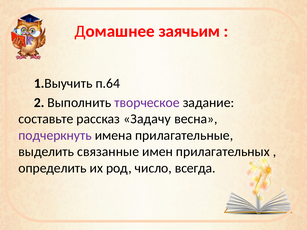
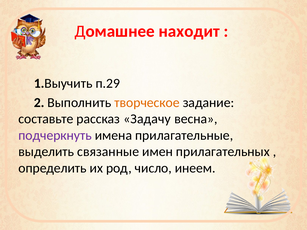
заячьим: заячьим -> находит
п.64: п.64 -> п.29
творческое colour: purple -> orange
всегда: всегда -> инеем
